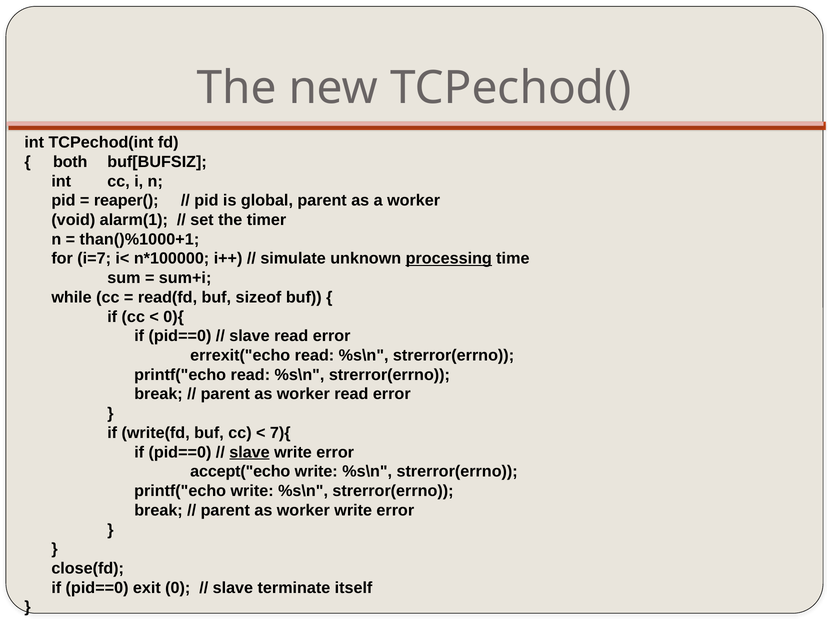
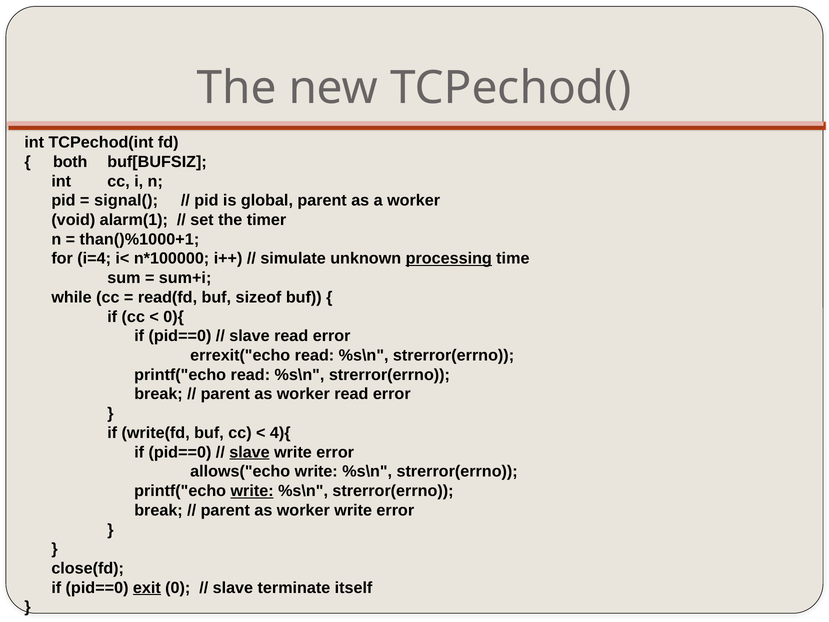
reaper(: reaper( -> signal(
i=7: i=7 -> i=4
7){: 7){ -> 4){
accept("echo: accept("echo -> allows("echo
write at (252, 491) underline: none -> present
exit underline: none -> present
